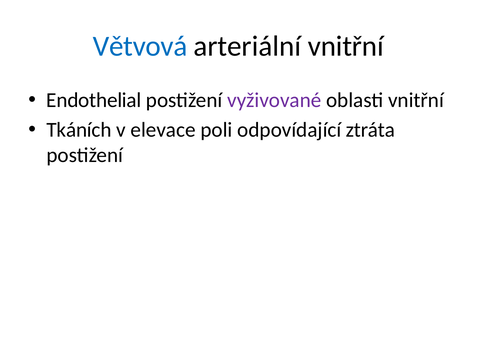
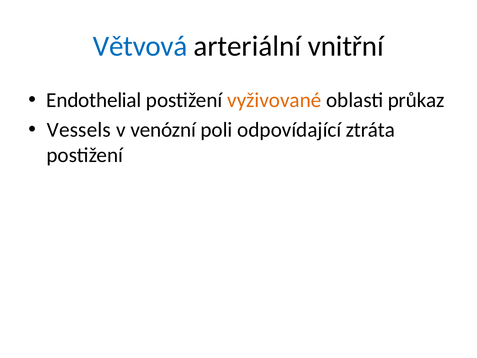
vyživované colour: purple -> orange
oblasti vnitřní: vnitřní -> průkaz
Tkáních: Tkáních -> Vessels
elevace: elevace -> venózní
